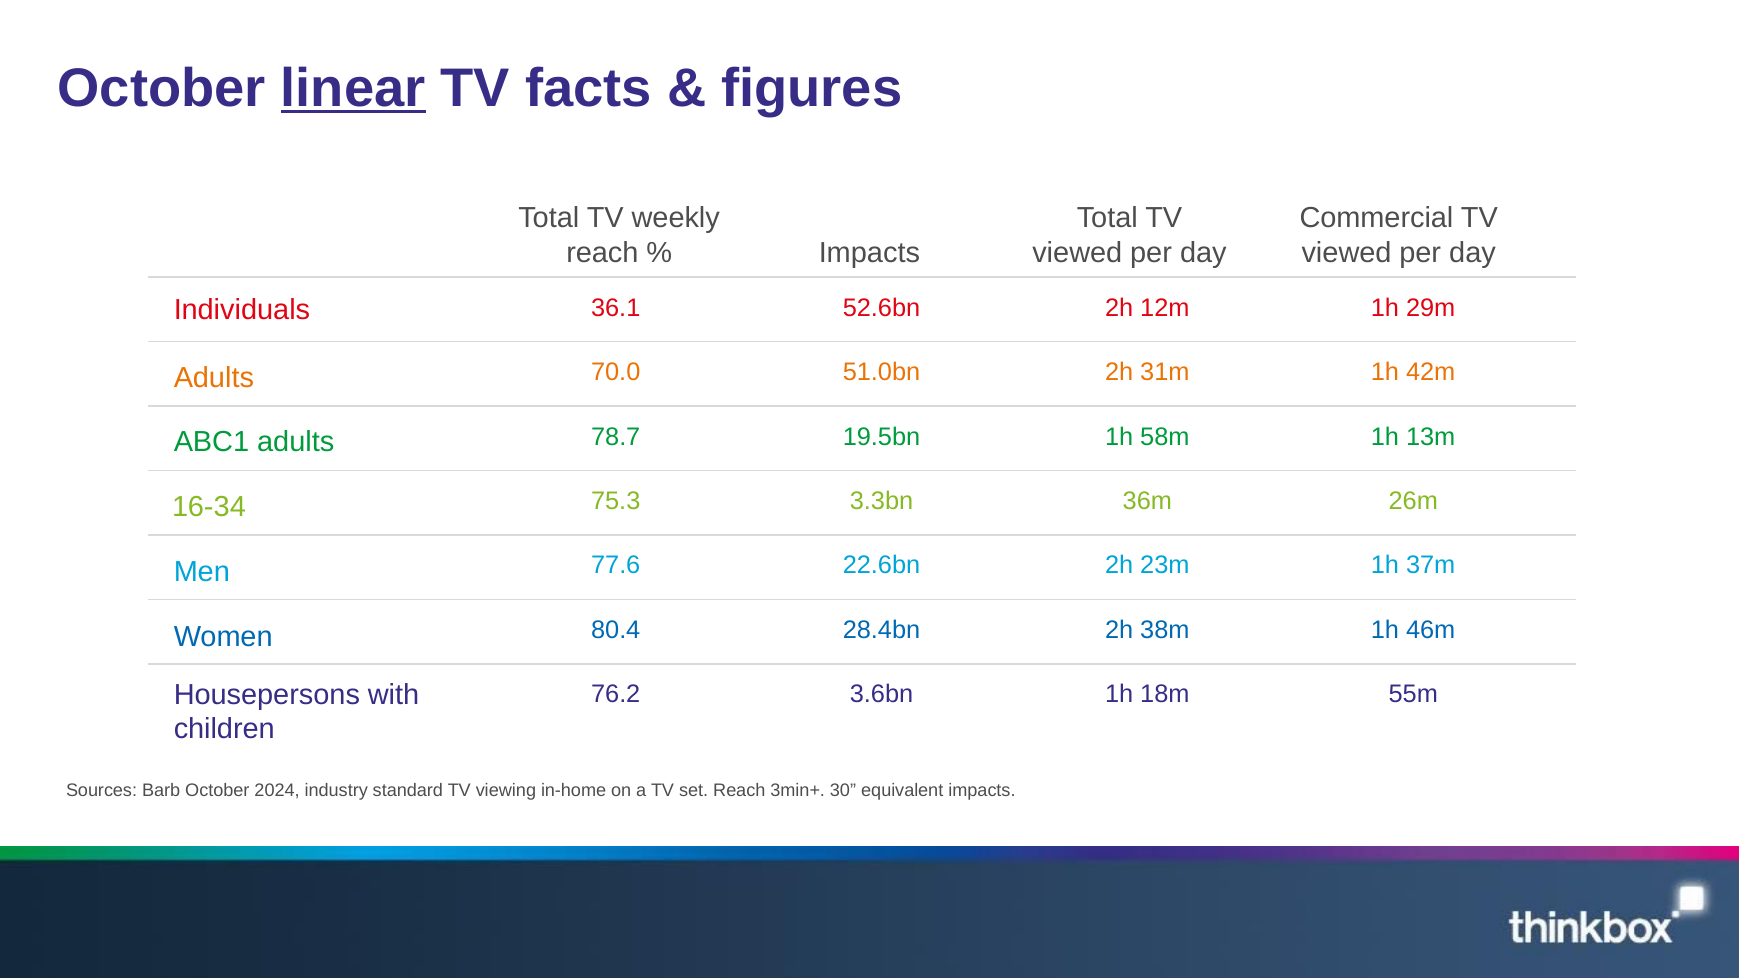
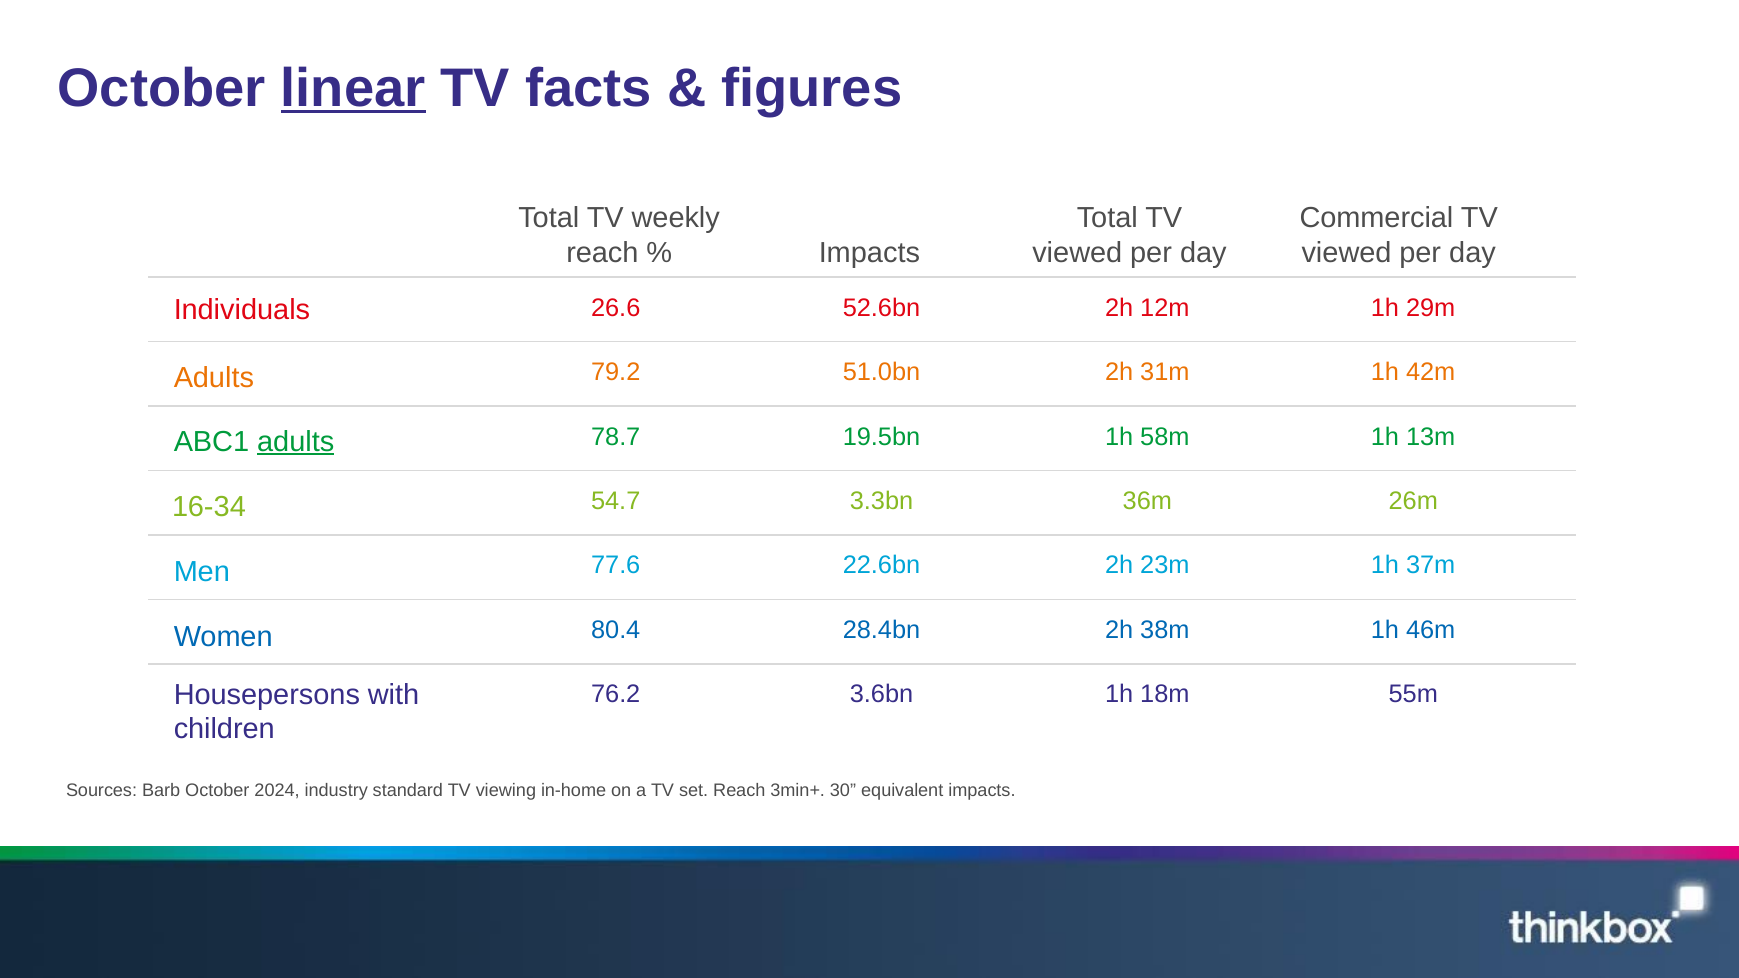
36.1: 36.1 -> 26.6
70.0: 70.0 -> 79.2
adults at (296, 442) underline: none -> present
75.3: 75.3 -> 54.7
